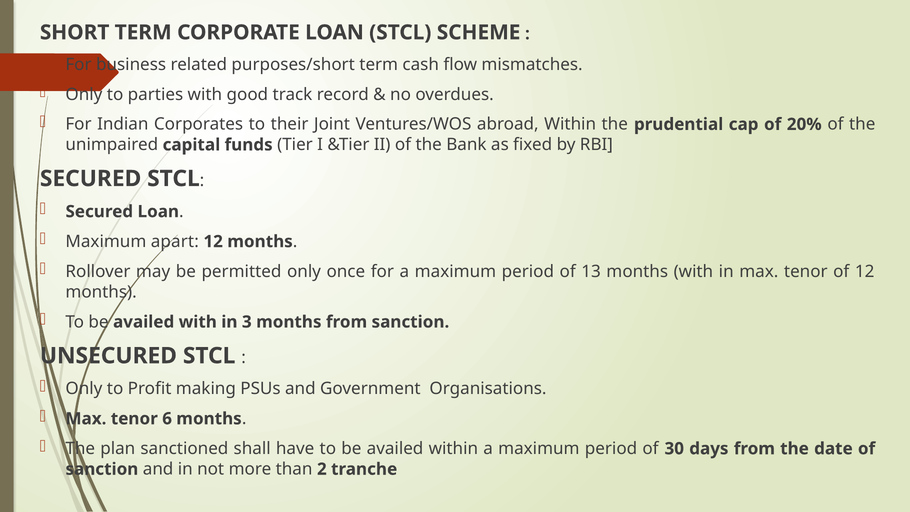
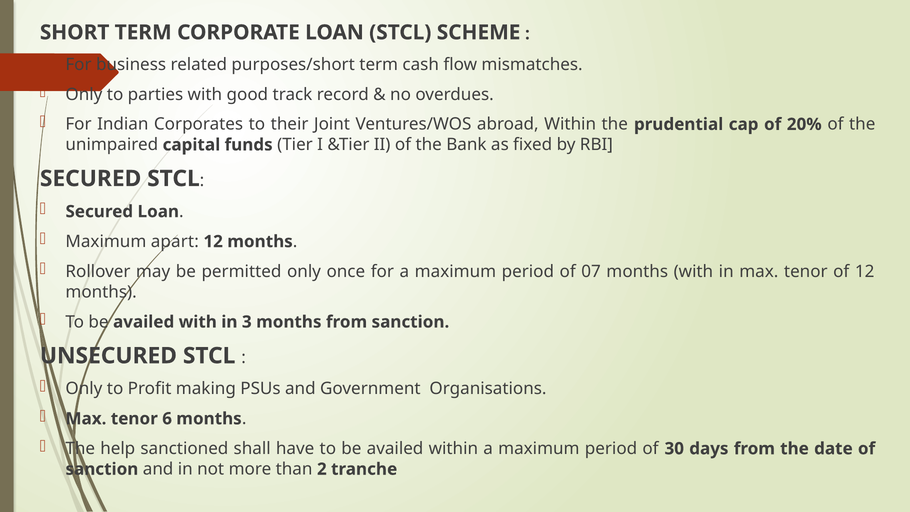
13: 13 -> 07
plan: plan -> help
